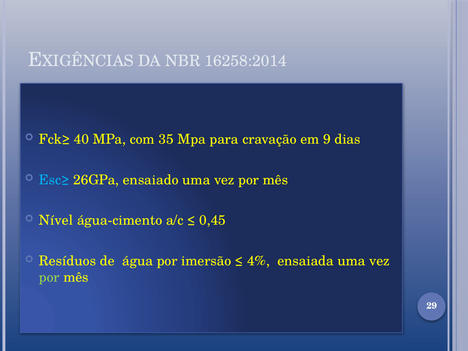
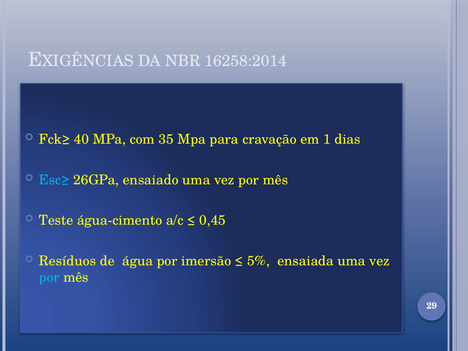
9: 9 -> 1
Nível: Nível -> Teste
4%: 4% -> 5%
por at (49, 277) colour: light green -> light blue
